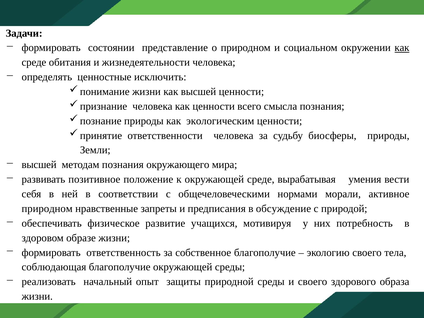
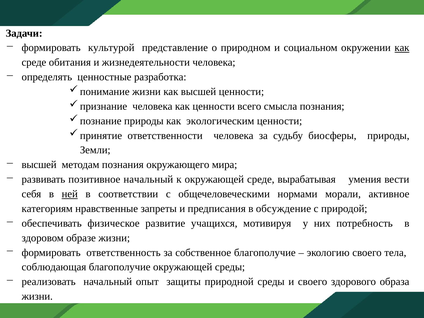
состоянии: состоянии -> культурой
исключить: исключить -> разработка
позитивное положение: положение -> начальный
ней underline: none -> present
природном at (47, 209): природном -> категориям
